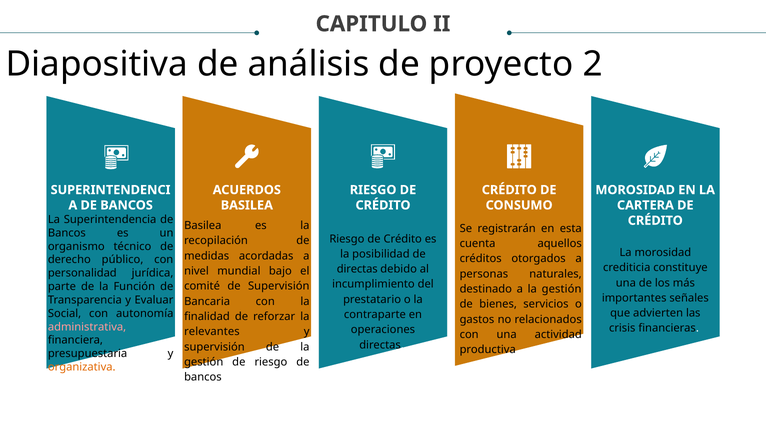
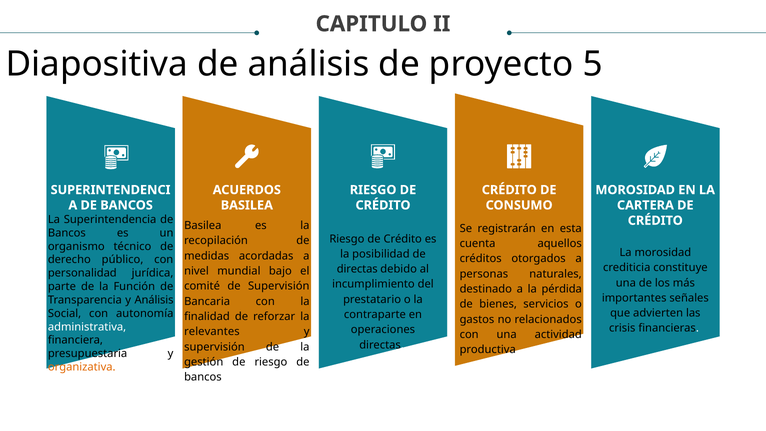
2: 2 -> 5
a la gestión: gestión -> pérdida
y Evaluar: Evaluar -> Análisis
administrativa colour: pink -> white
